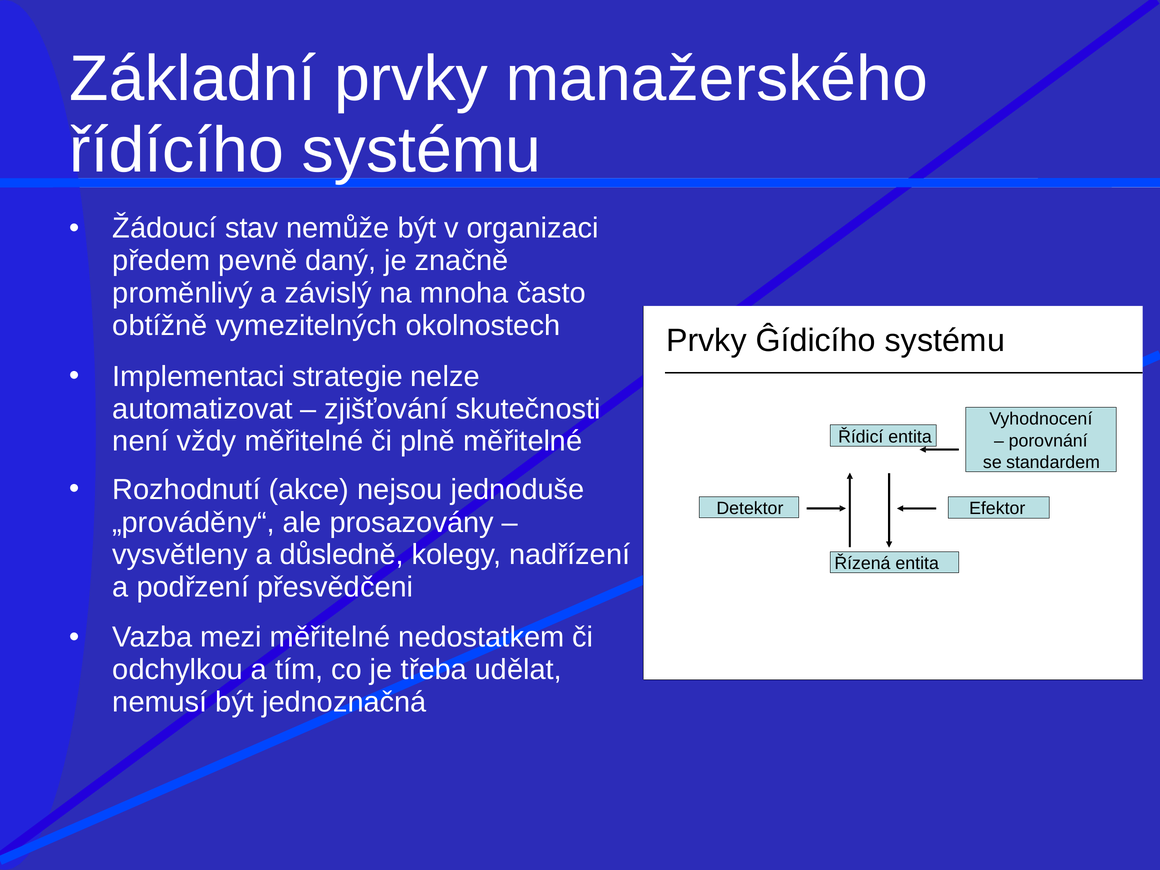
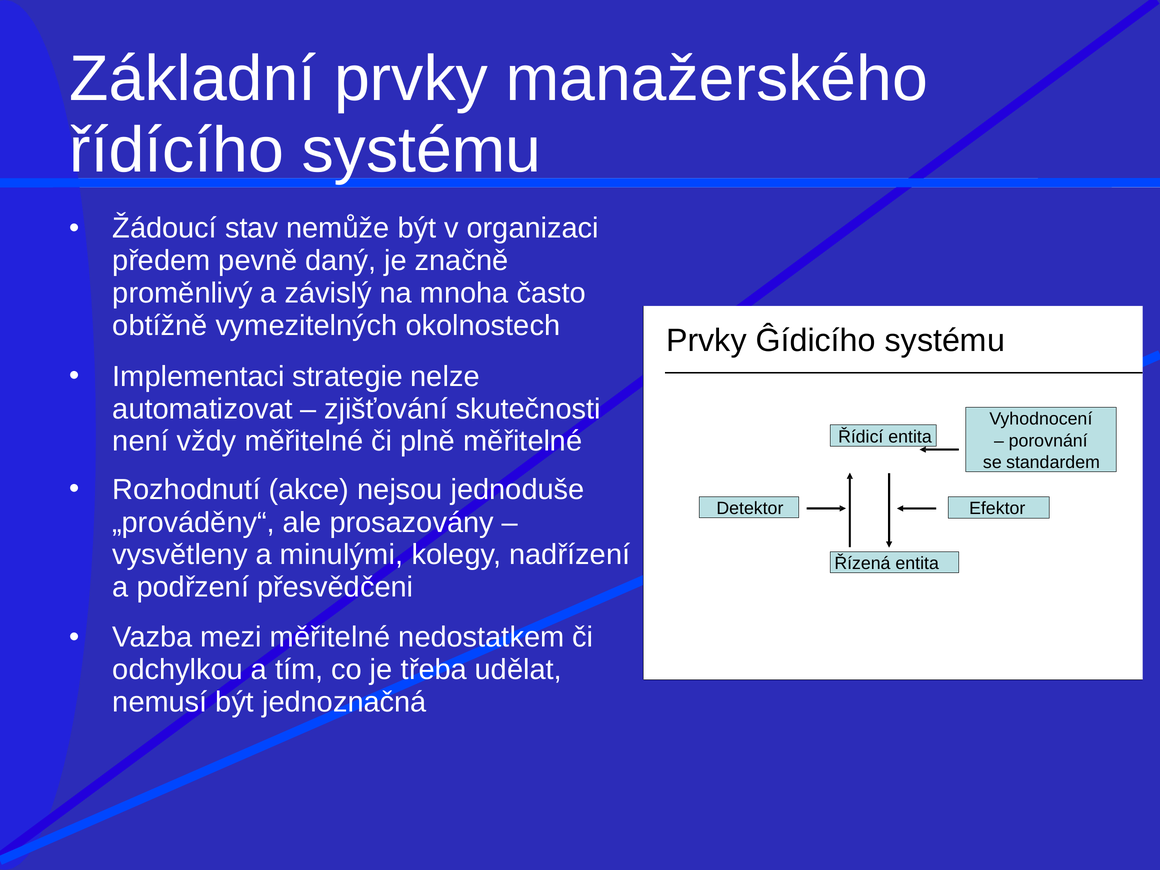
důsledně: důsledně -> minulými
